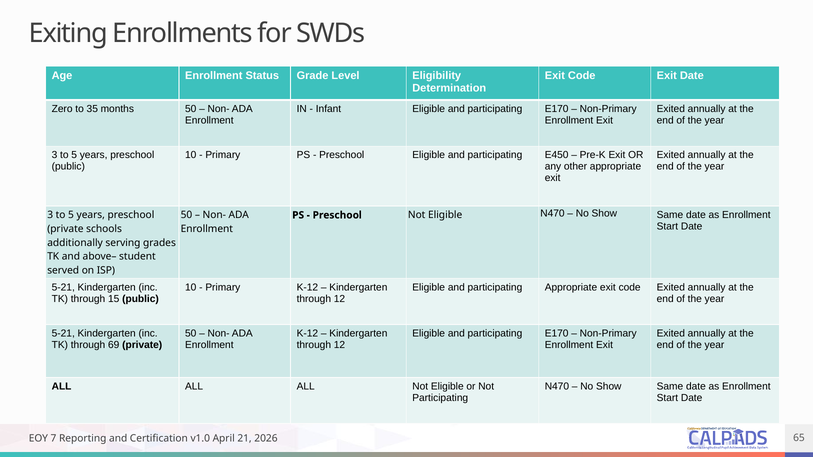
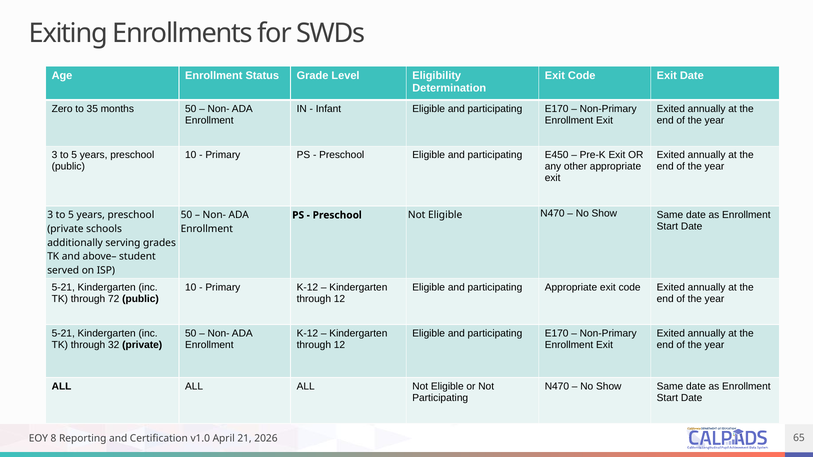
15: 15 -> 72
69: 69 -> 32
7: 7 -> 8
